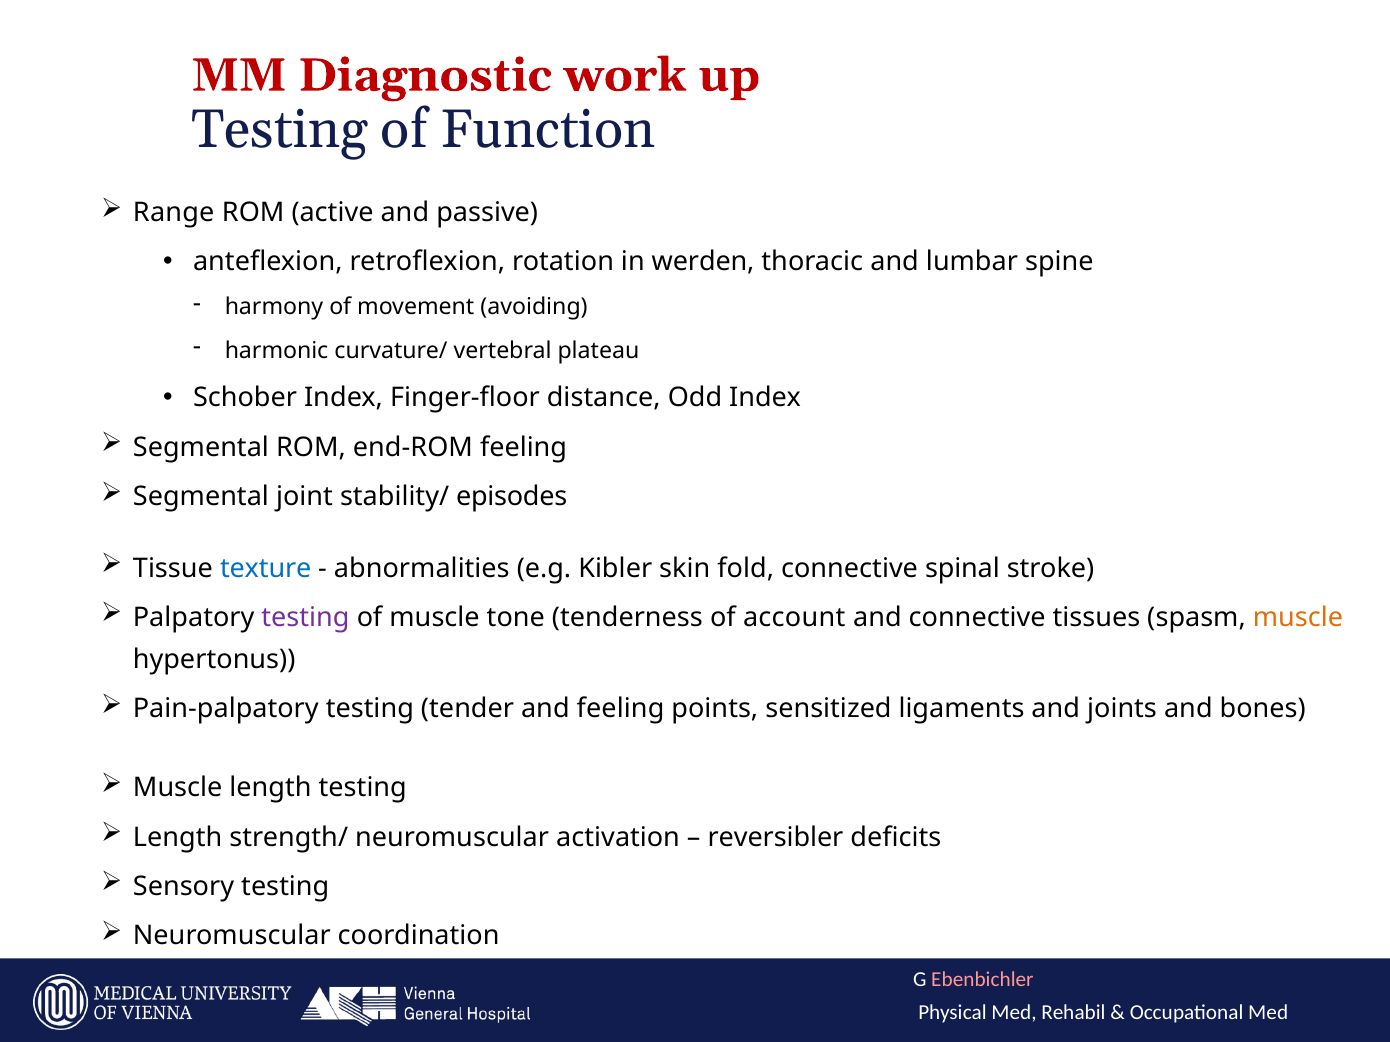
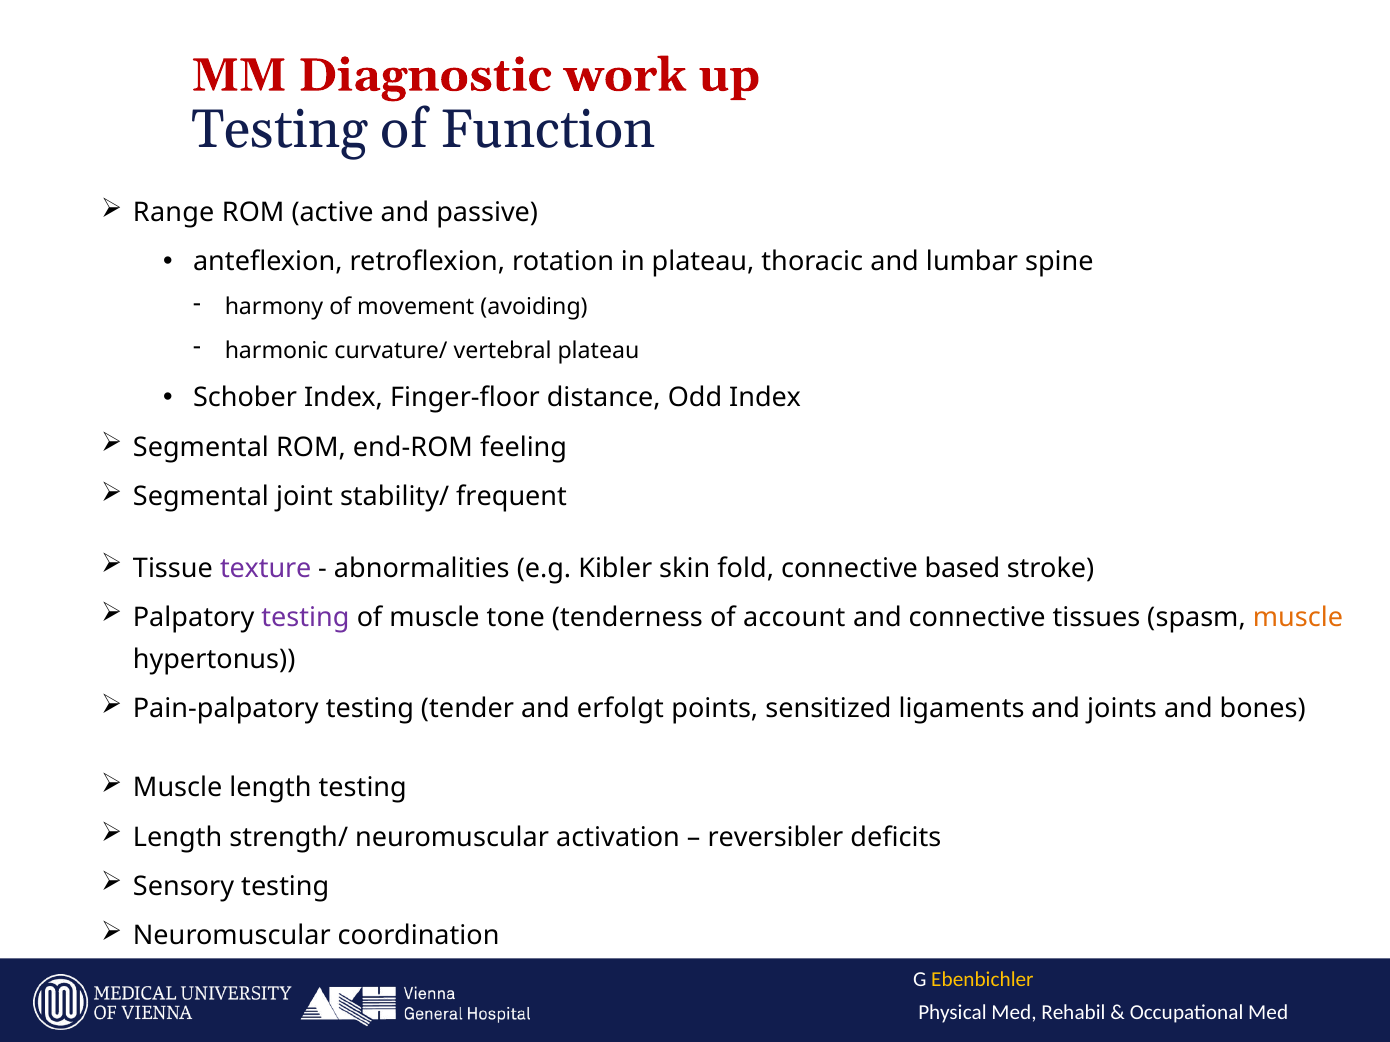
in werden: werden -> plateau
episodes: episodes -> frequent
texture colour: blue -> purple
spinal: spinal -> based
and feeling: feeling -> erfolgt
Ebenbichler at (982, 980) colour: pink -> yellow
